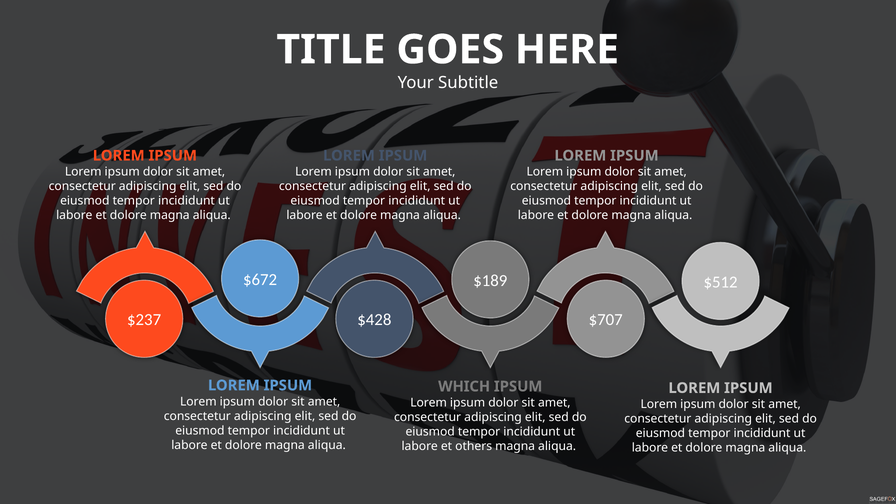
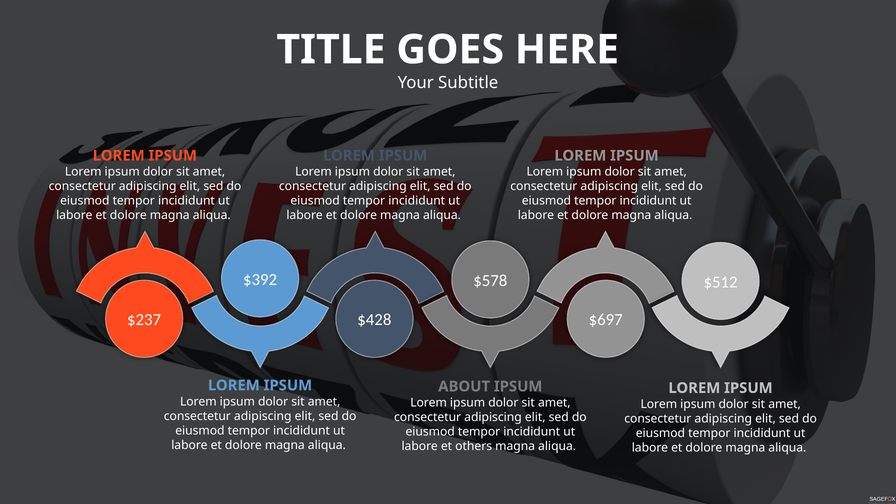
$672: $672 -> $392
$189: $189 -> $578
$707: $707 -> $697
WHICH: WHICH -> ABOUT
